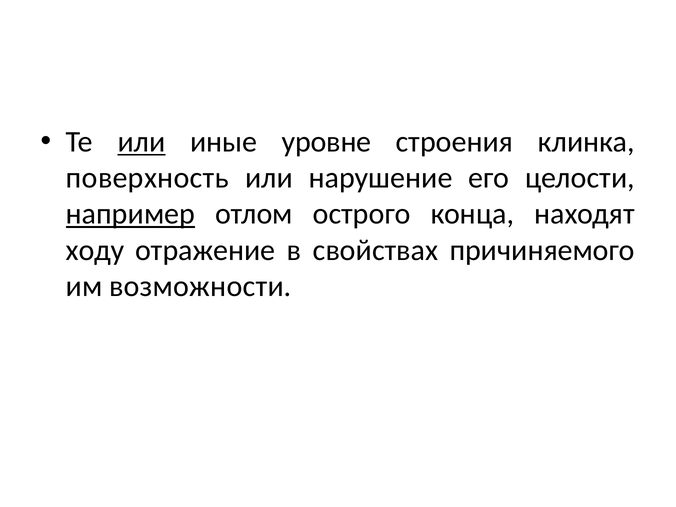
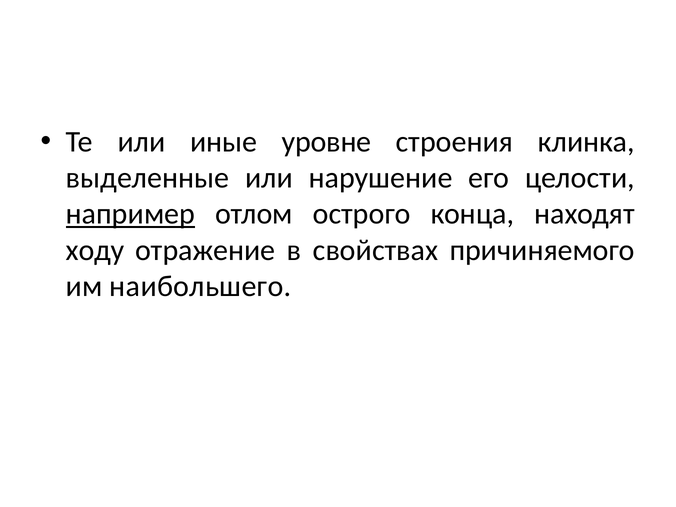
или at (141, 142) underline: present -> none
поверхность: поверхность -> выделенные
возможности: возможности -> наибольшего
